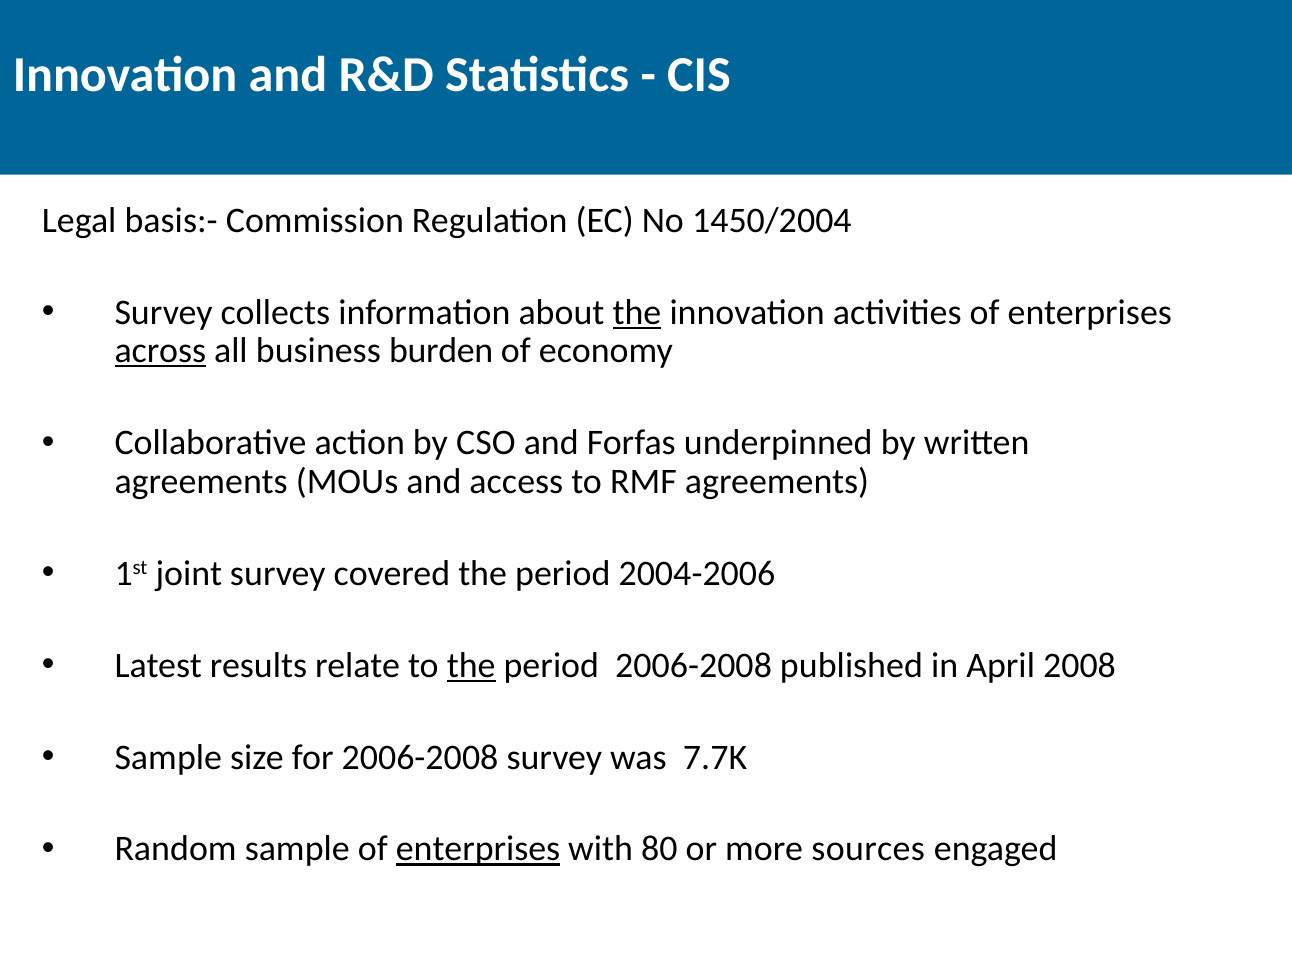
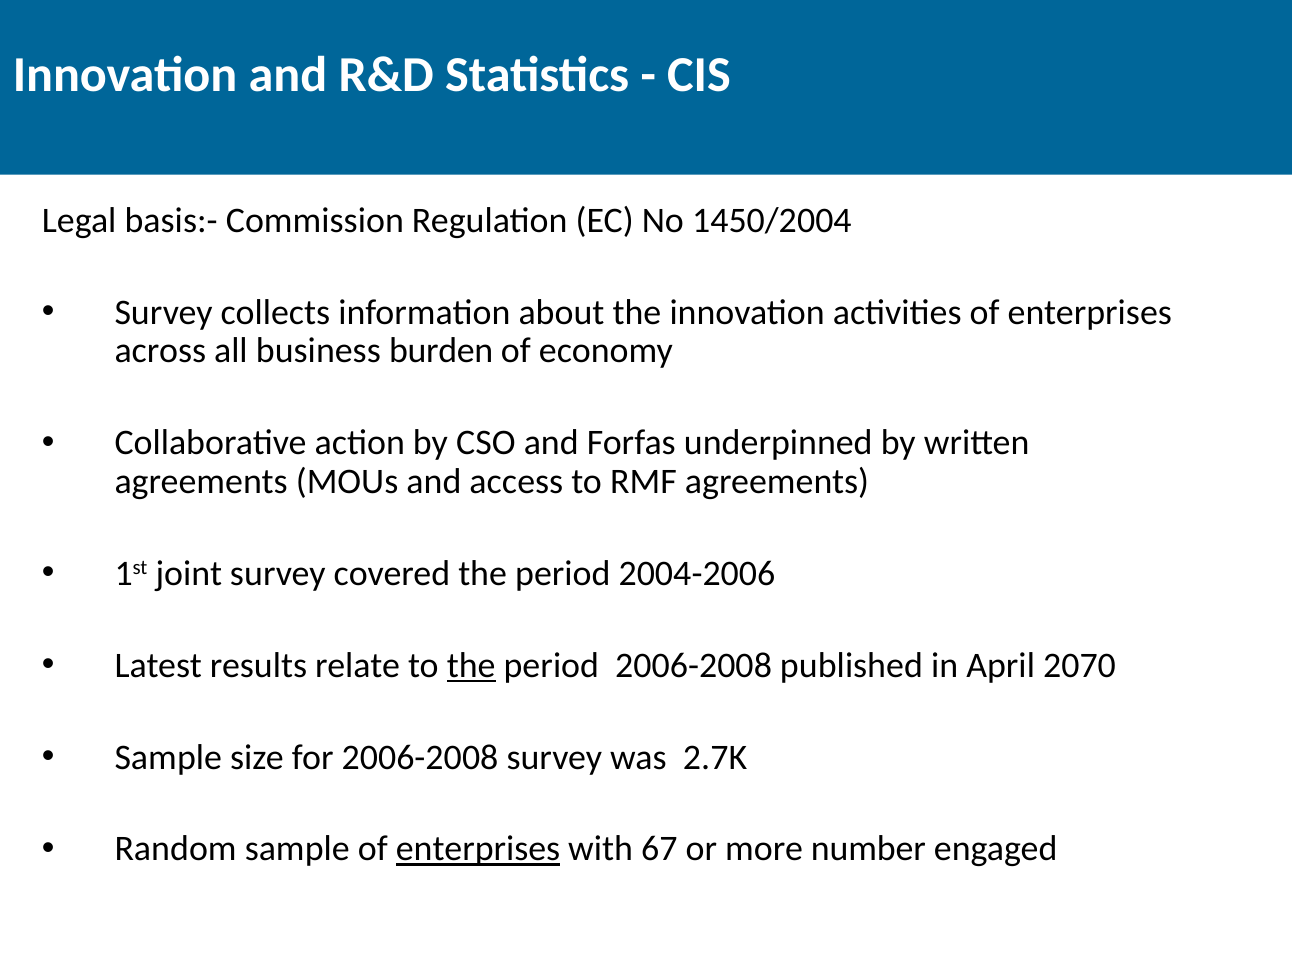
the at (637, 312) underline: present -> none
across underline: present -> none
2008: 2008 -> 2070
7.7K: 7.7K -> 2.7K
80: 80 -> 67
sources: sources -> number
